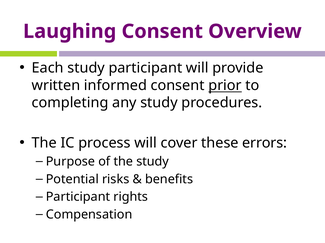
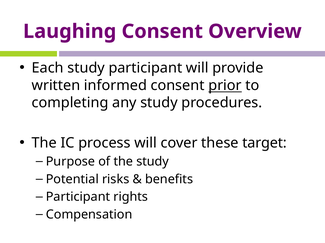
errors: errors -> target
